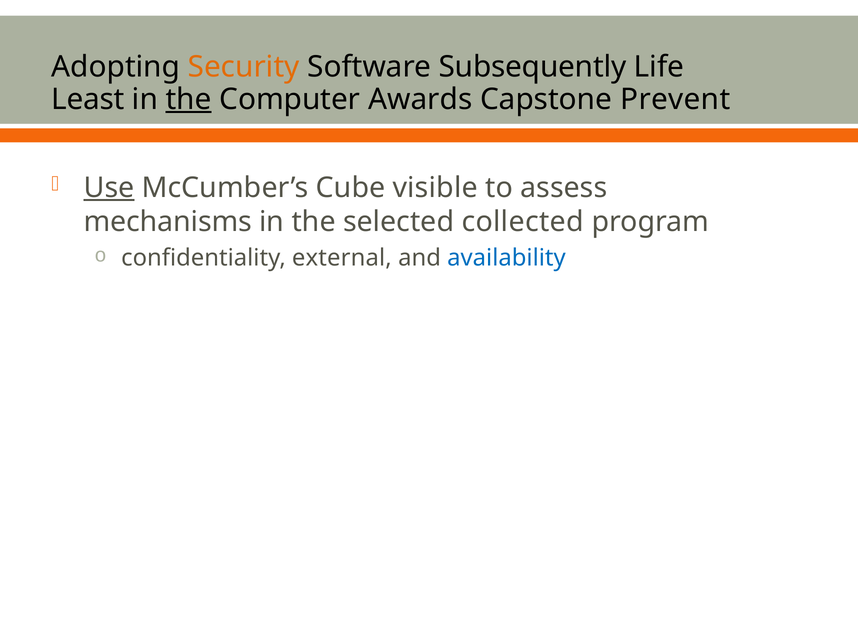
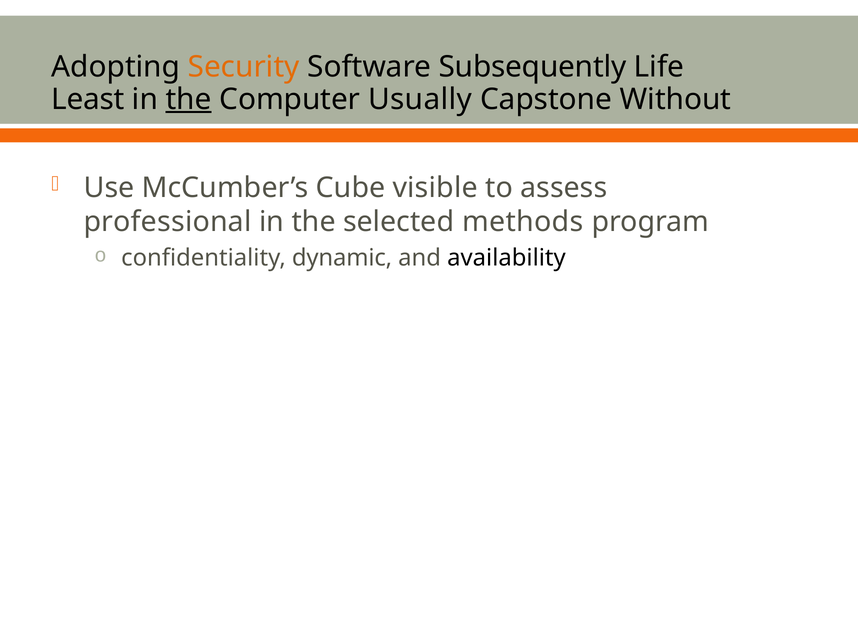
Awards: Awards -> Usually
Prevent: Prevent -> Without
Use underline: present -> none
mechanisms: mechanisms -> professional
collected: collected -> methods
external: external -> dynamic
availability colour: blue -> black
